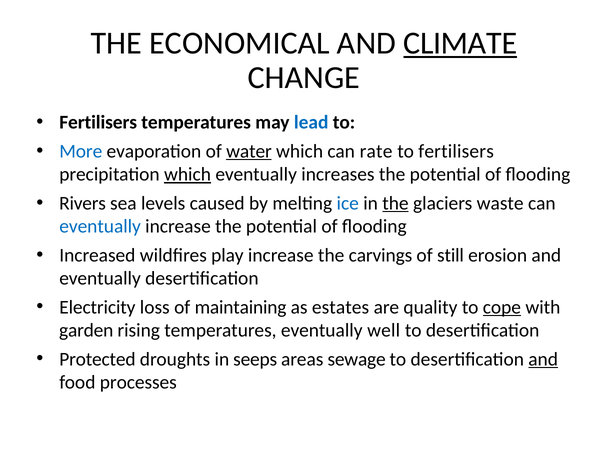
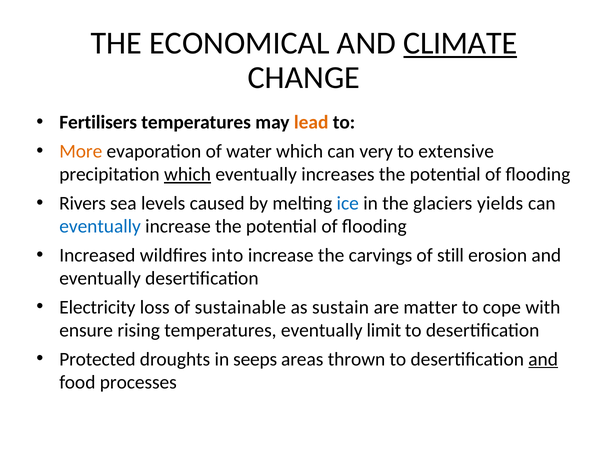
lead colour: blue -> orange
More colour: blue -> orange
water underline: present -> none
rate: rate -> very
to fertilisers: fertilisers -> extensive
the at (395, 203) underline: present -> none
waste: waste -> yields
play: play -> into
maintaining: maintaining -> sustainable
estates: estates -> sustain
quality: quality -> matter
cope underline: present -> none
garden: garden -> ensure
well: well -> limit
sewage: sewage -> thrown
